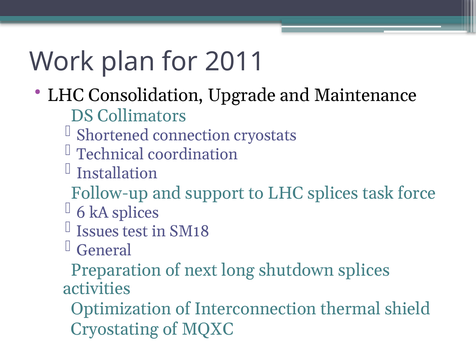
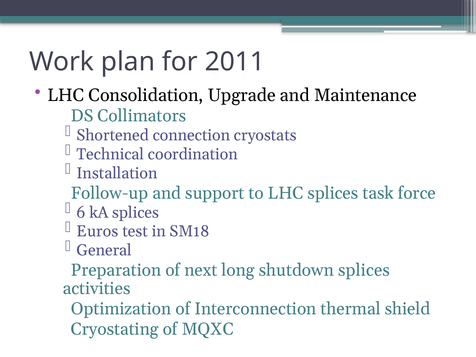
Issues: Issues -> Euros
